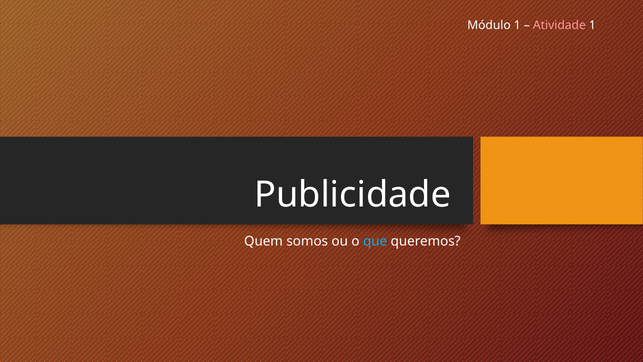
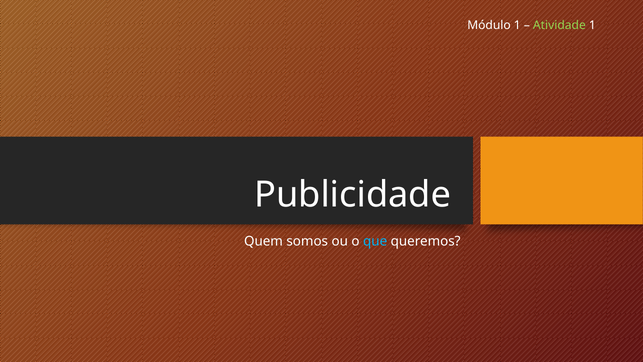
Atividade colour: pink -> light green
